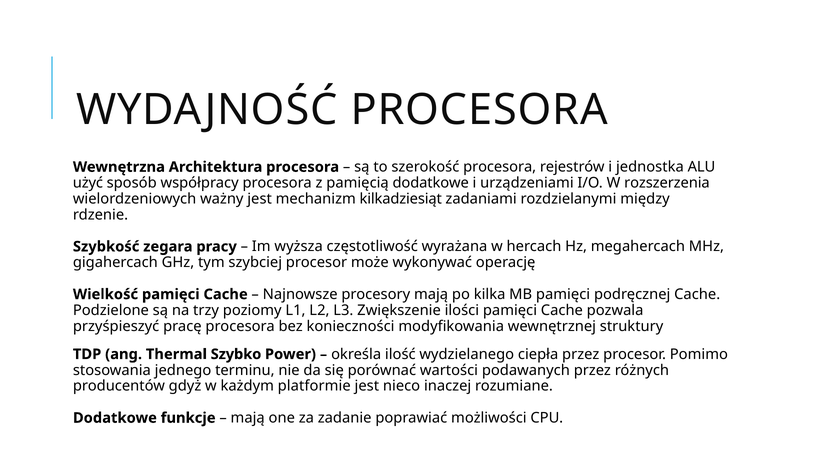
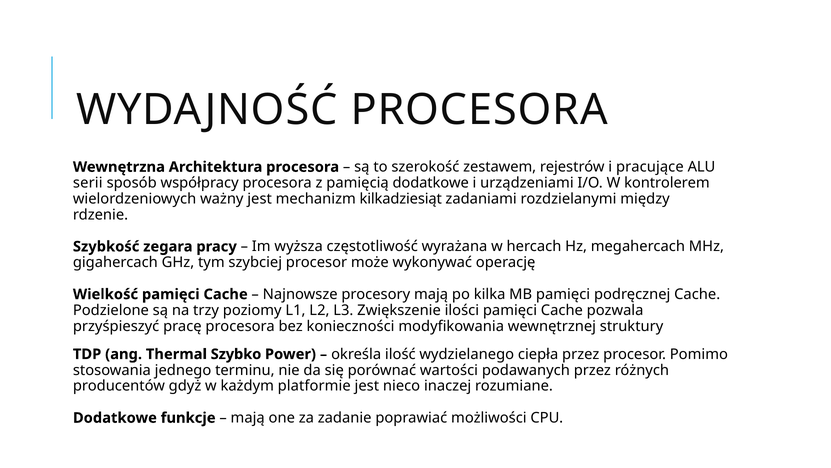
szerokość procesora: procesora -> zestawem
jednostka: jednostka -> pracujące
użyć: użyć -> serii
rozszerzenia: rozszerzenia -> kontrolerem
